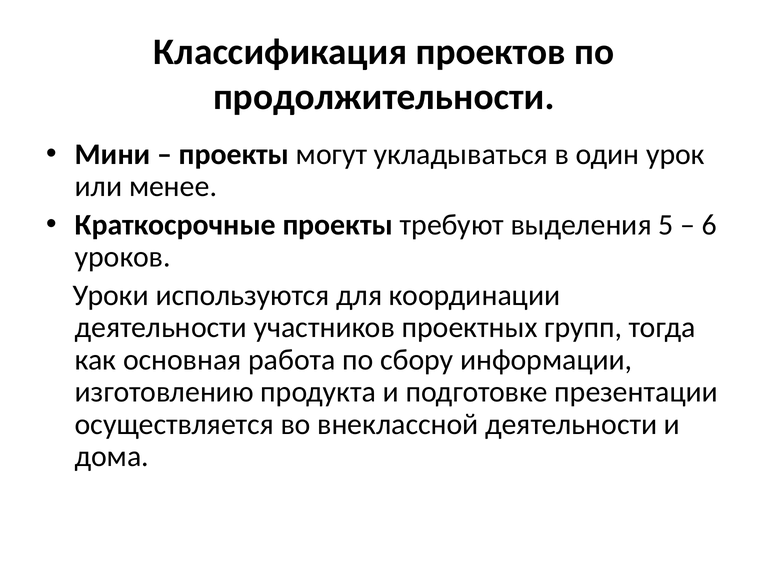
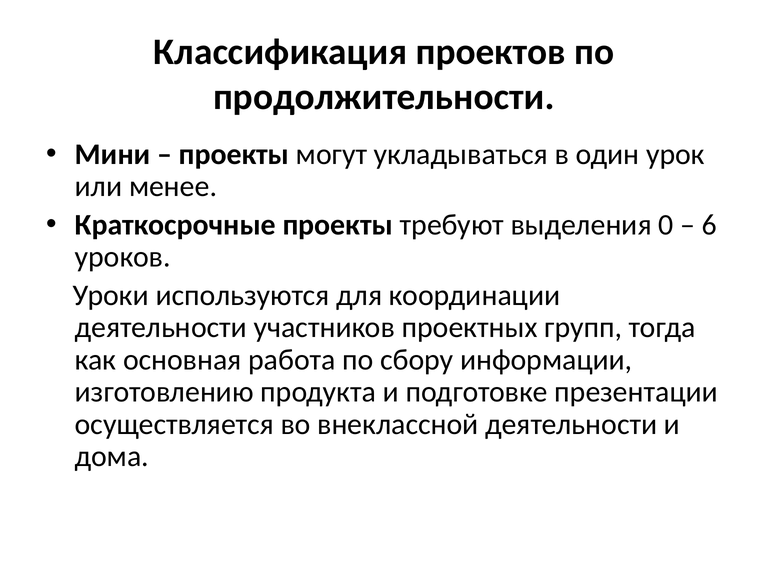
5: 5 -> 0
